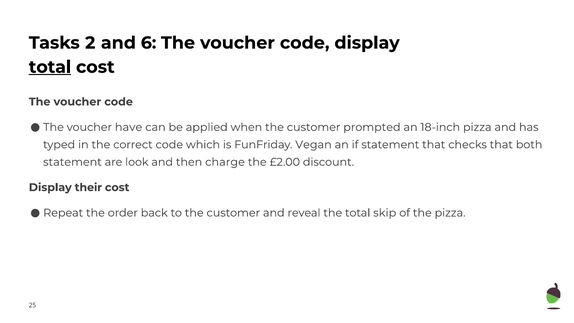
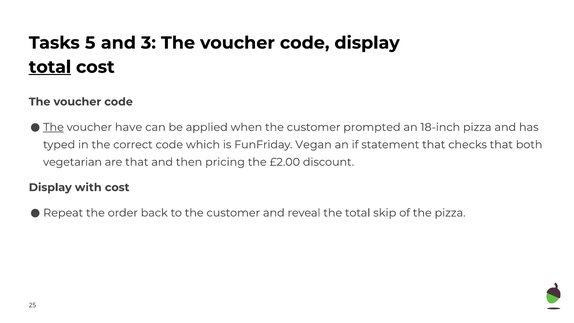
2: 2 -> 5
6: 6 -> 3
The at (53, 127) underline: none -> present
statement at (72, 162): statement -> vegetarian
are look: look -> that
charge: charge -> pricing
their: their -> with
